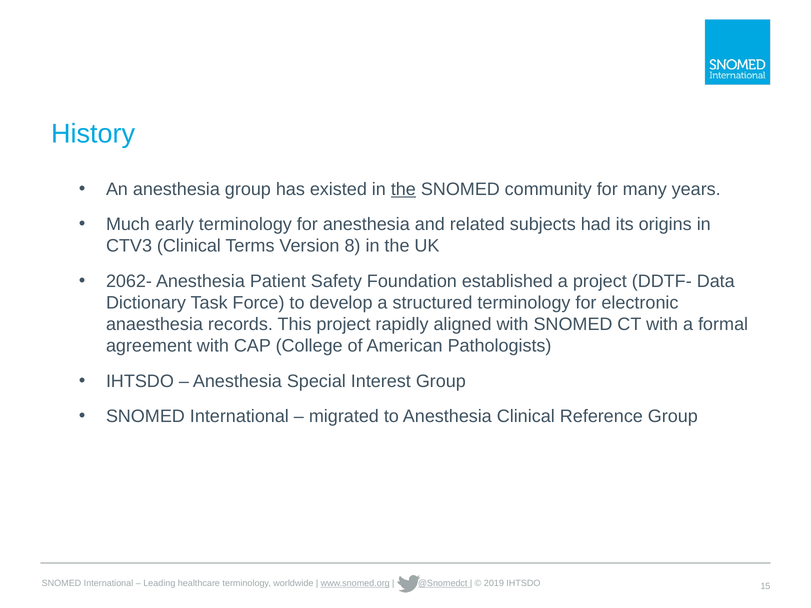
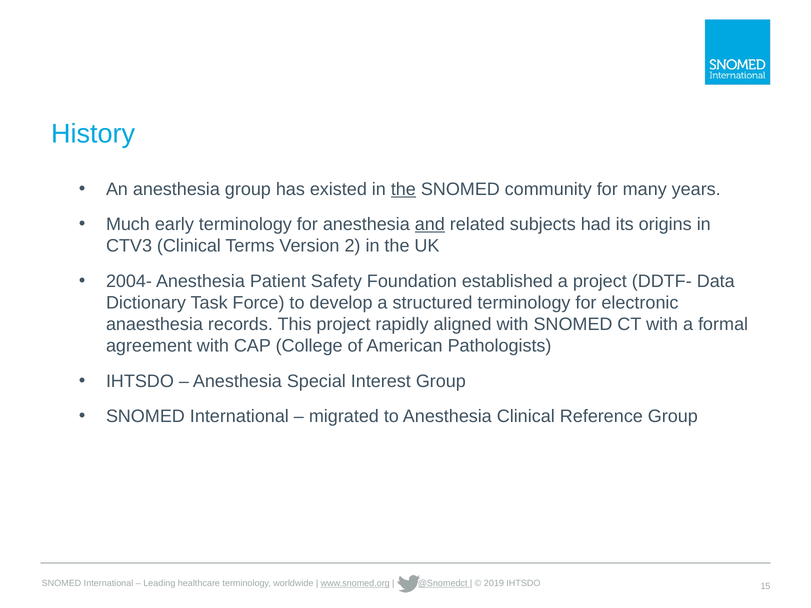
and underline: none -> present
8: 8 -> 2
2062-: 2062- -> 2004-
